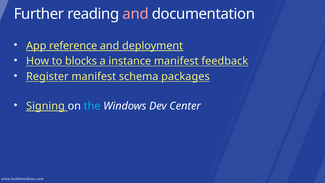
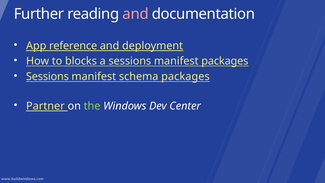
a instance: instance -> sessions
manifest feedback: feedback -> packages
Register at (47, 77): Register -> Sessions
Signing: Signing -> Partner
the colour: light blue -> light green
